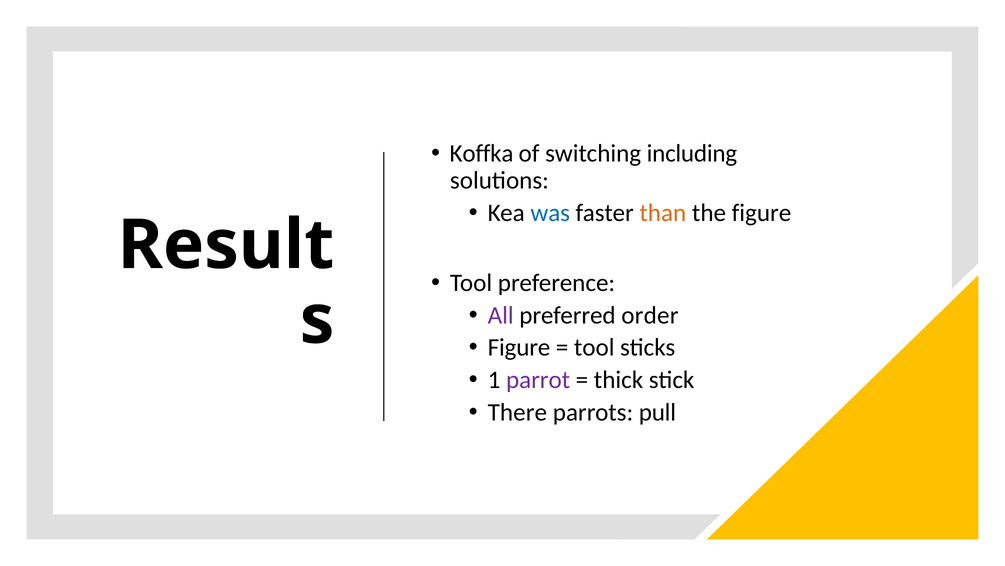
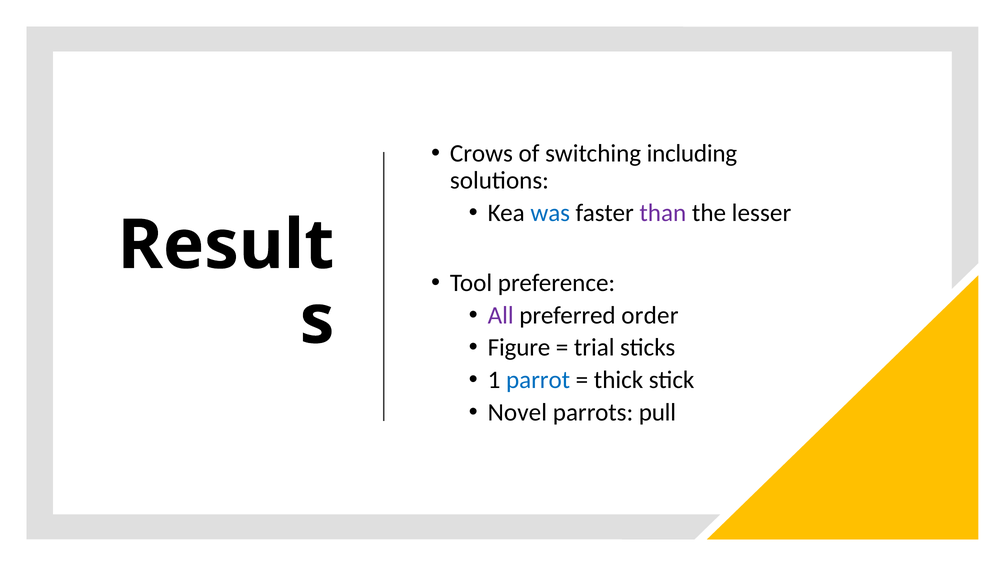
Koffka: Koffka -> Crows
than colour: orange -> purple
the figure: figure -> lesser
tool at (594, 347): tool -> trial
parrot colour: purple -> blue
There: There -> Novel
